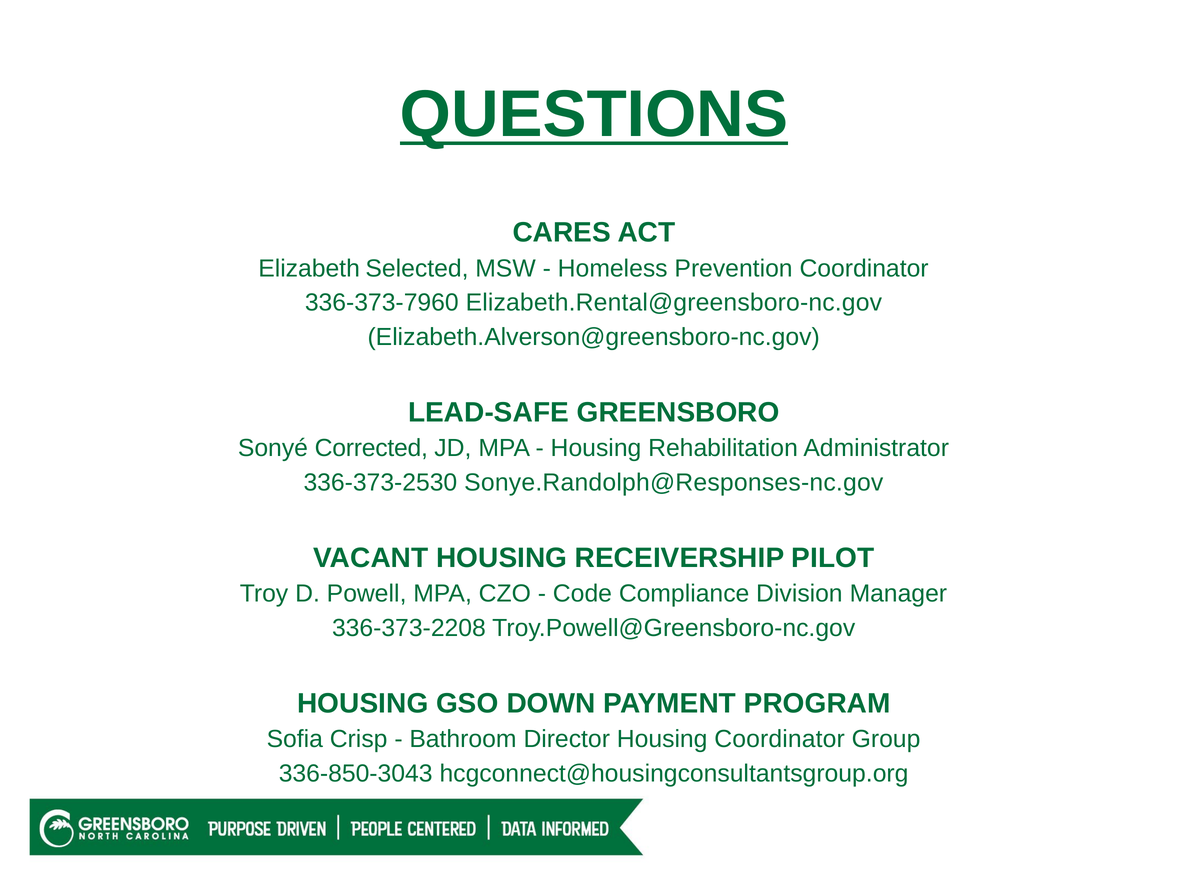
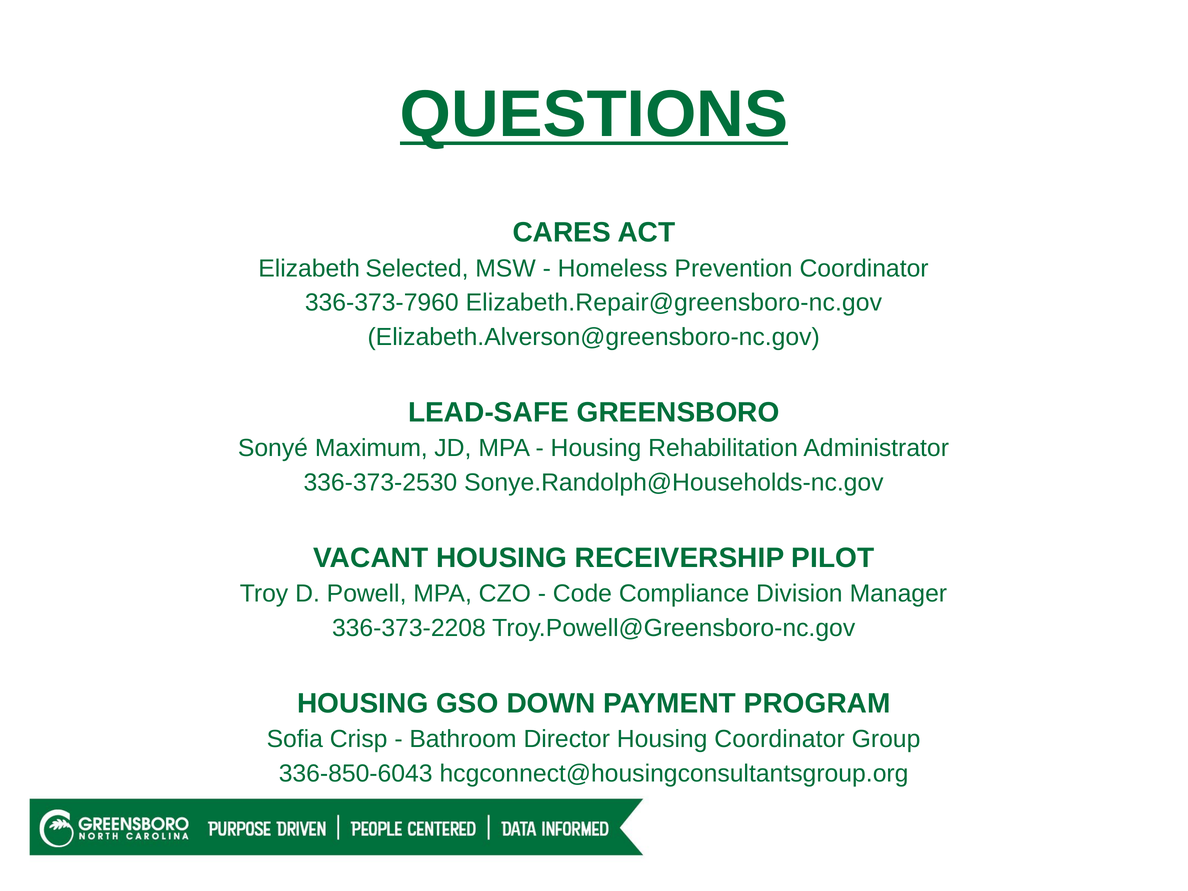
Elizabeth.Rental@greensboro-nc.gov: Elizabeth.Rental@greensboro-nc.gov -> Elizabeth.Repair@greensboro-nc.gov
Corrected: Corrected -> Maximum
Sonye.Randolph@Responses-nc.gov: Sonye.Randolph@Responses-nc.gov -> Sonye.Randolph@Households-nc.gov
336-850-3043: 336-850-3043 -> 336-850-6043
